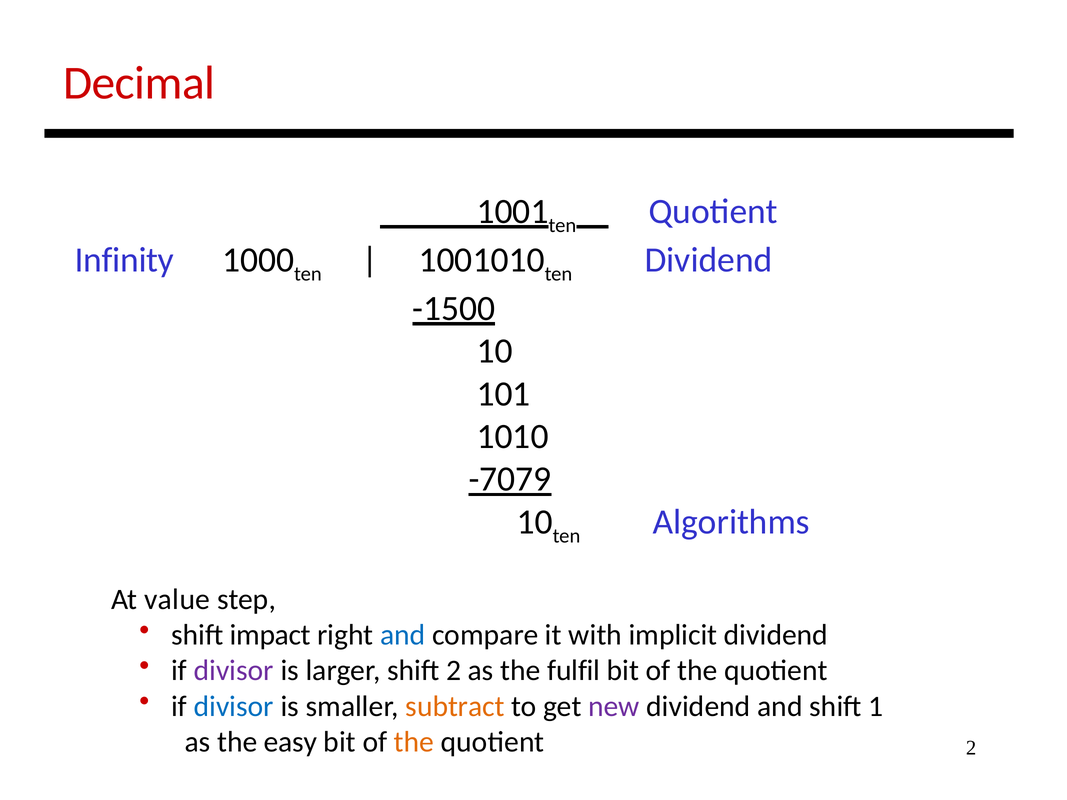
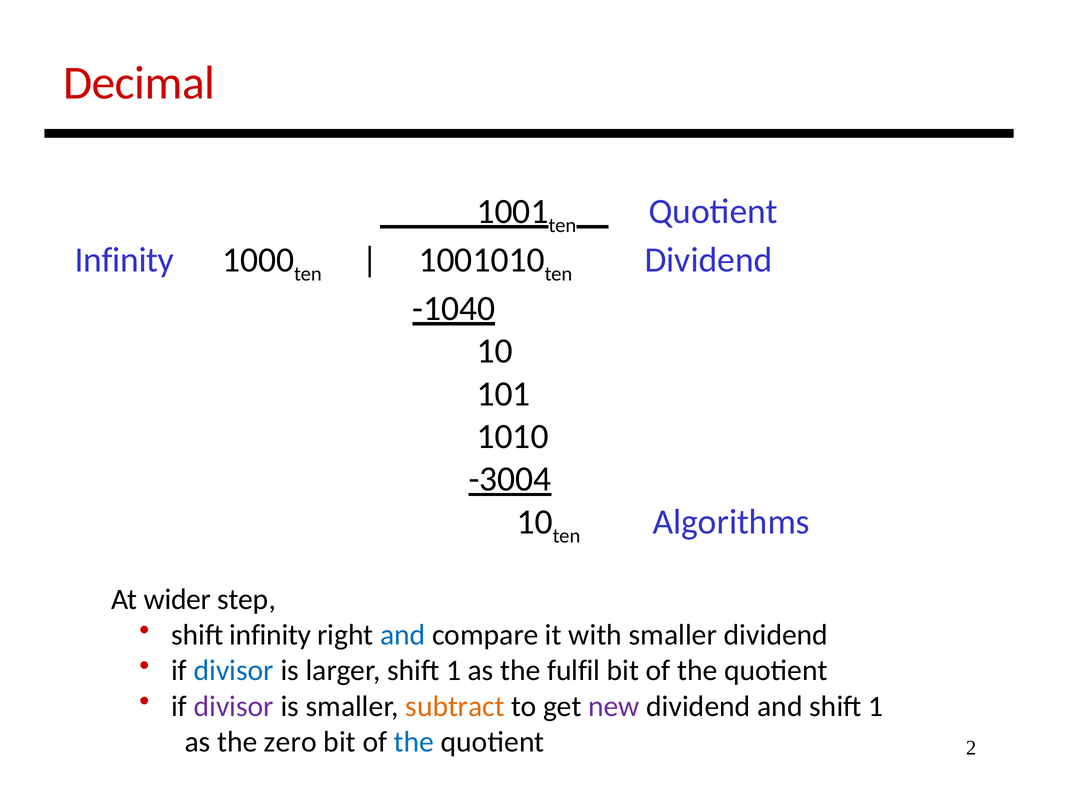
-1500: -1500 -> -1040
-7079: -7079 -> -3004
value: value -> wider
shift impact: impact -> infinity
with implicit: implicit -> smaller
divisor at (234, 671) colour: purple -> blue
larger shift 2: 2 -> 1
divisor at (234, 706) colour: blue -> purple
easy: easy -> zero
the at (414, 742) colour: orange -> blue
